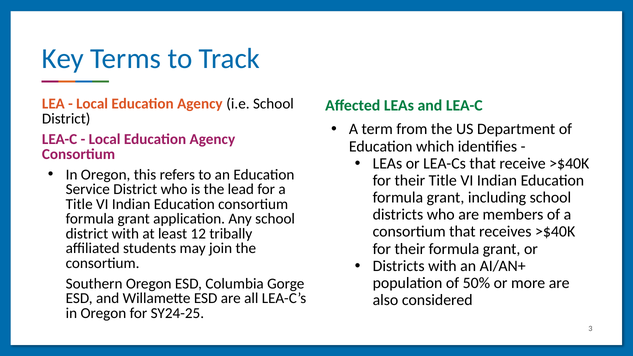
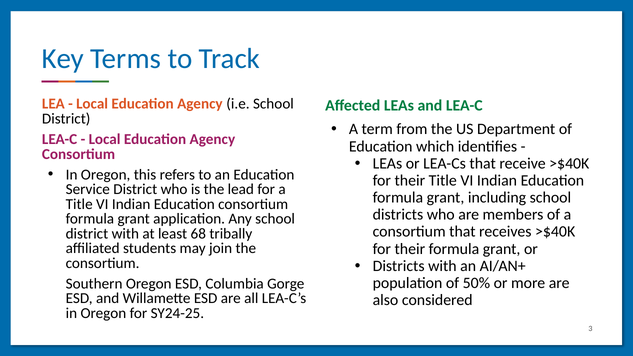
12: 12 -> 68
